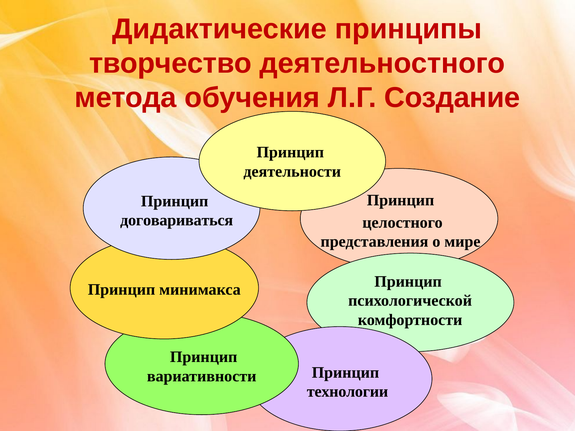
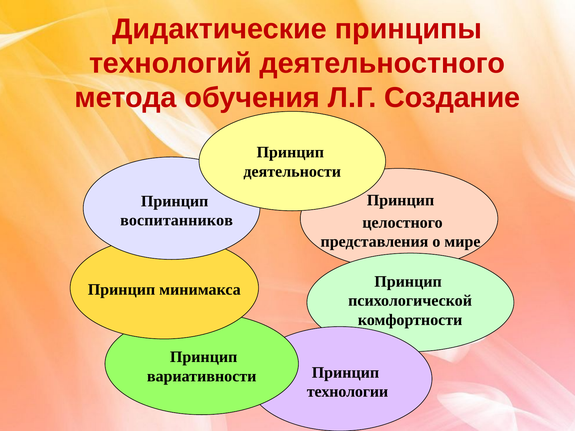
творчество: творчество -> технологий
договариваться: договариваться -> воспитанников
